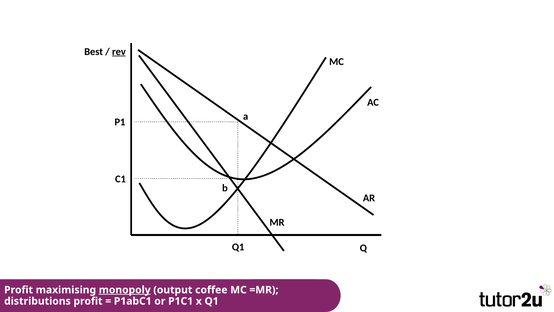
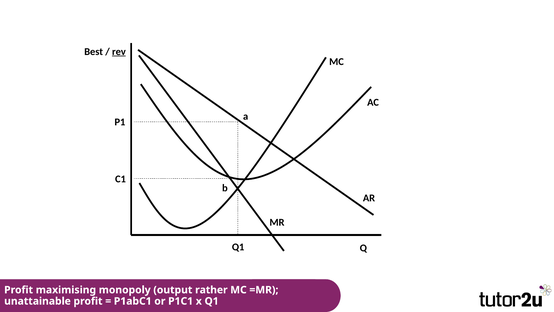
monopoly underline: present -> none
coffee: coffee -> rather
distributions: distributions -> unattainable
